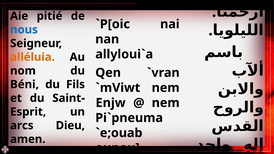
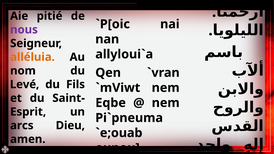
nous colour: blue -> purple
Béni: Béni -> Levé
Enjw: Enjw -> Eqbe
